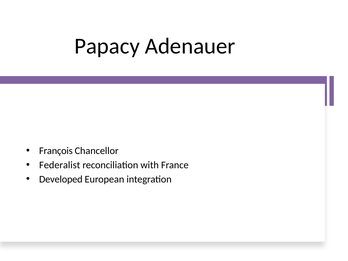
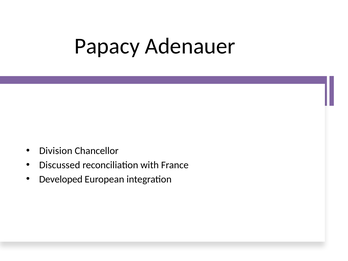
François: François -> Division
Federalist: Federalist -> Discussed
